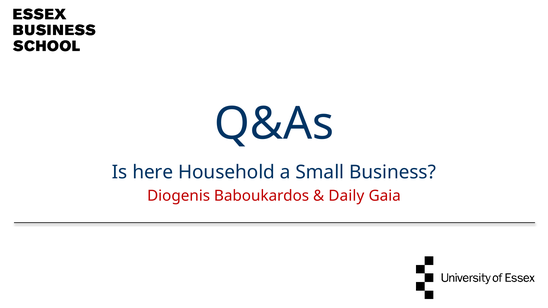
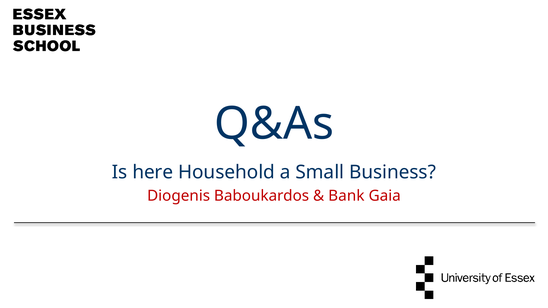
Daily: Daily -> Bank
